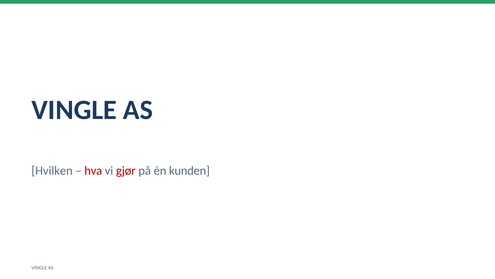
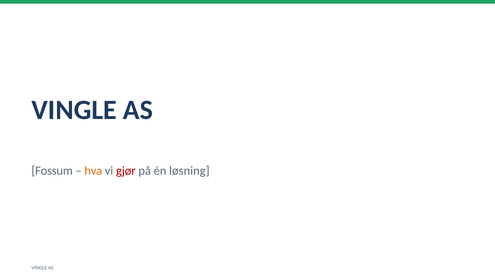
Hvilken: Hvilken -> Fossum
hva colour: red -> orange
kunden: kunden -> løsning
